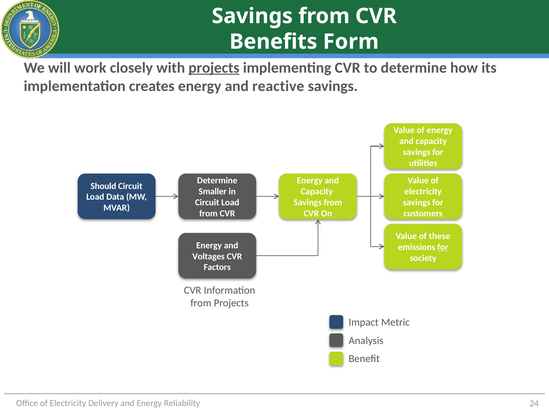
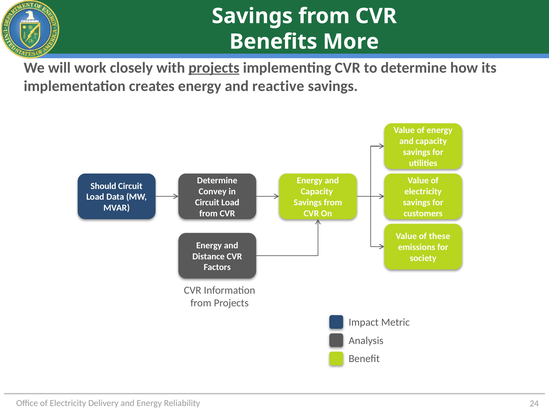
Form: Form -> More
Smaller: Smaller -> Convey
for at (443, 248) underline: present -> none
Voltages: Voltages -> Distance
